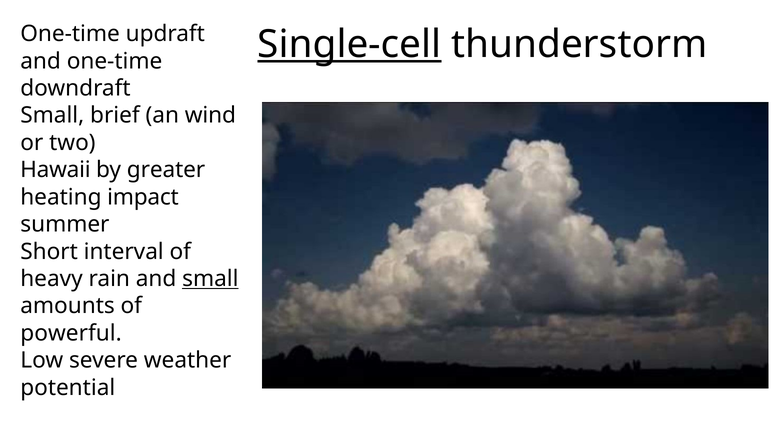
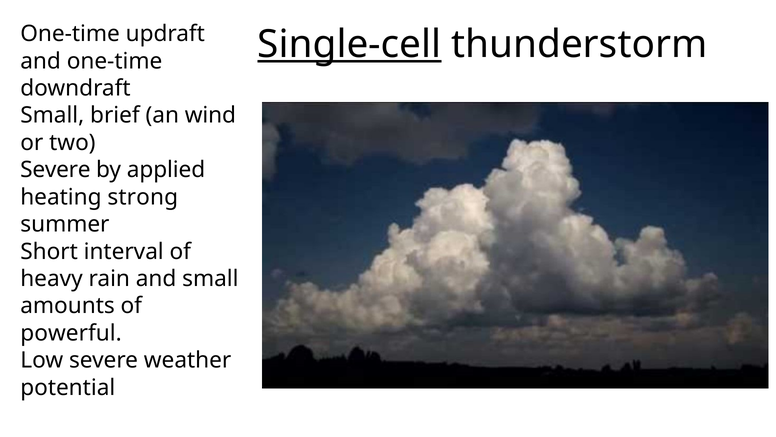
Hawaii at (55, 170): Hawaii -> Severe
greater: greater -> applied
impact: impact -> strong
small at (210, 278) underline: present -> none
